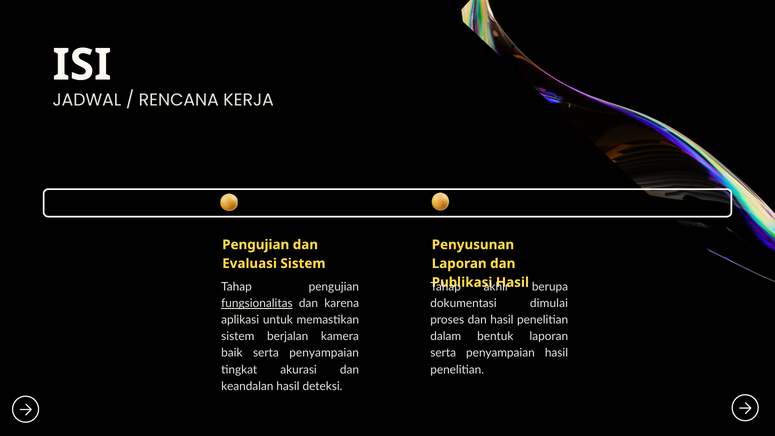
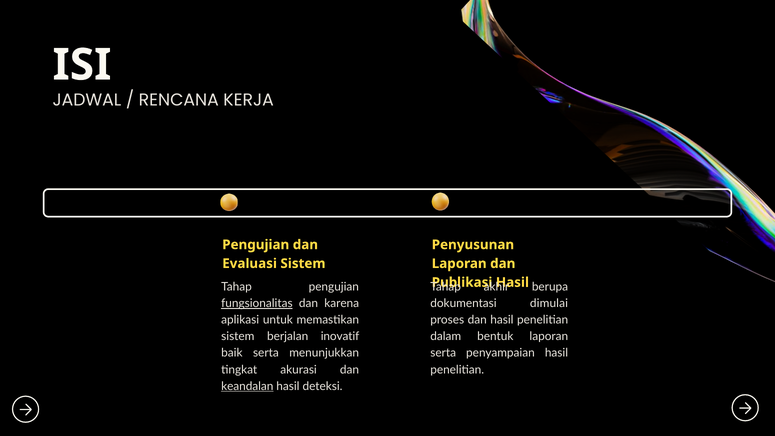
kamera: kamera -> inovatif
baik serta penyampaian: penyampaian -> menunjukkan
keandalan underline: none -> present
